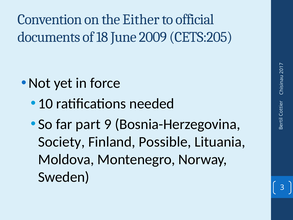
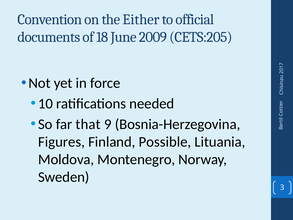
part: part -> that
Society: Society -> Figures
